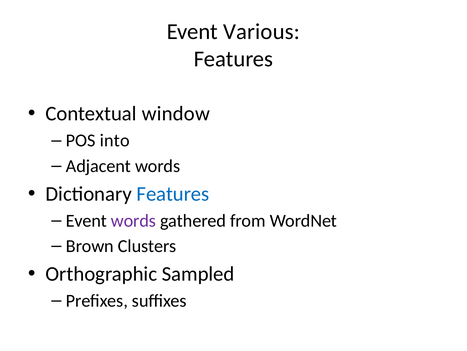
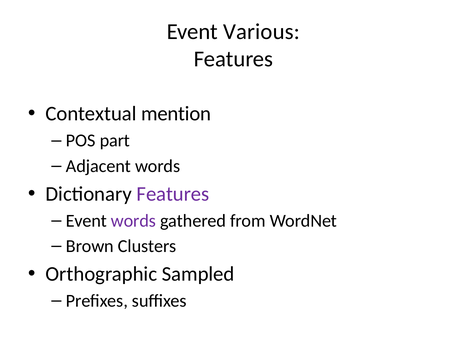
window: window -> mention
into: into -> part
Features at (173, 194) colour: blue -> purple
